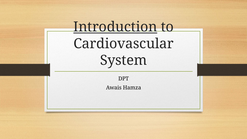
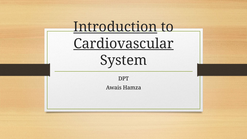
Cardiovascular underline: none -> present
